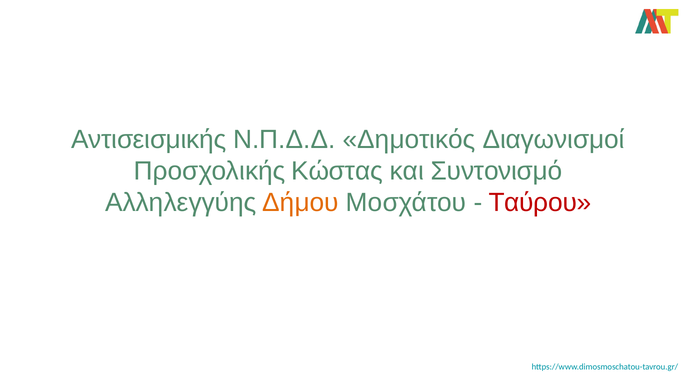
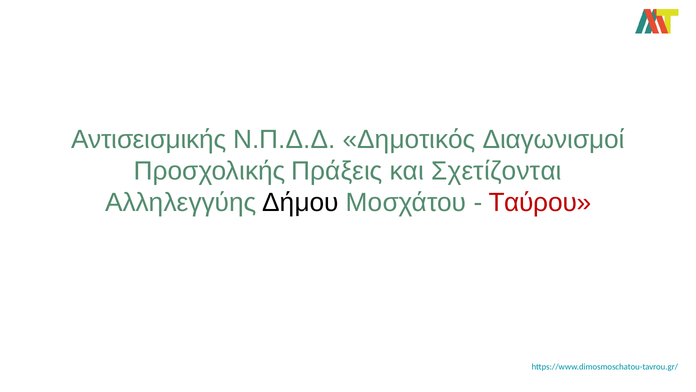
Κώστας: Κώστας -> Πράξεις
Συντονισμό: Συντονισμό -> Σχετίζονται
Δήμου colour: orange -> black
